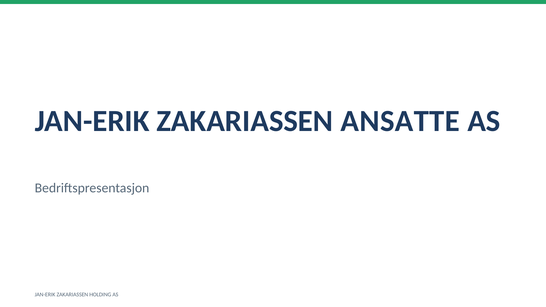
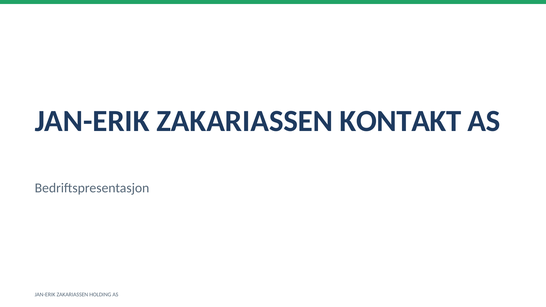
ANSATTE: ANSATTE -> KONTAKT
